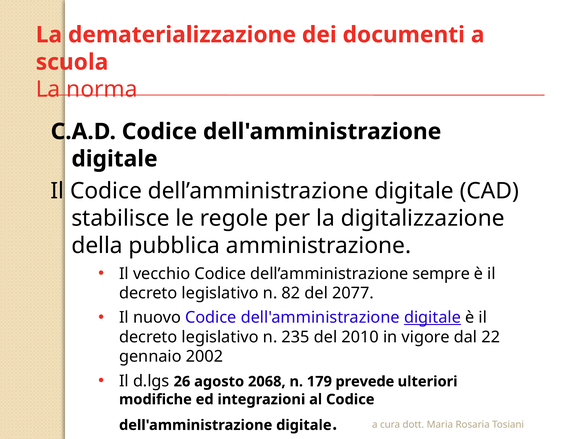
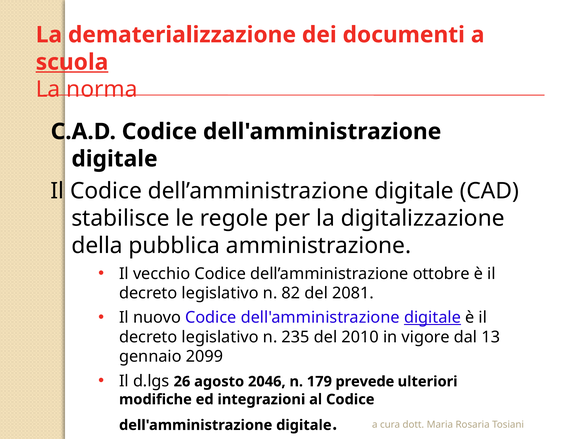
scuola underline: none -> present
sempre: sempre -> ottobre
2077: 2077 -> 2081
22: 22 -> 13
2002: 2002 -> 2099
2068: 2068 -> 2046
